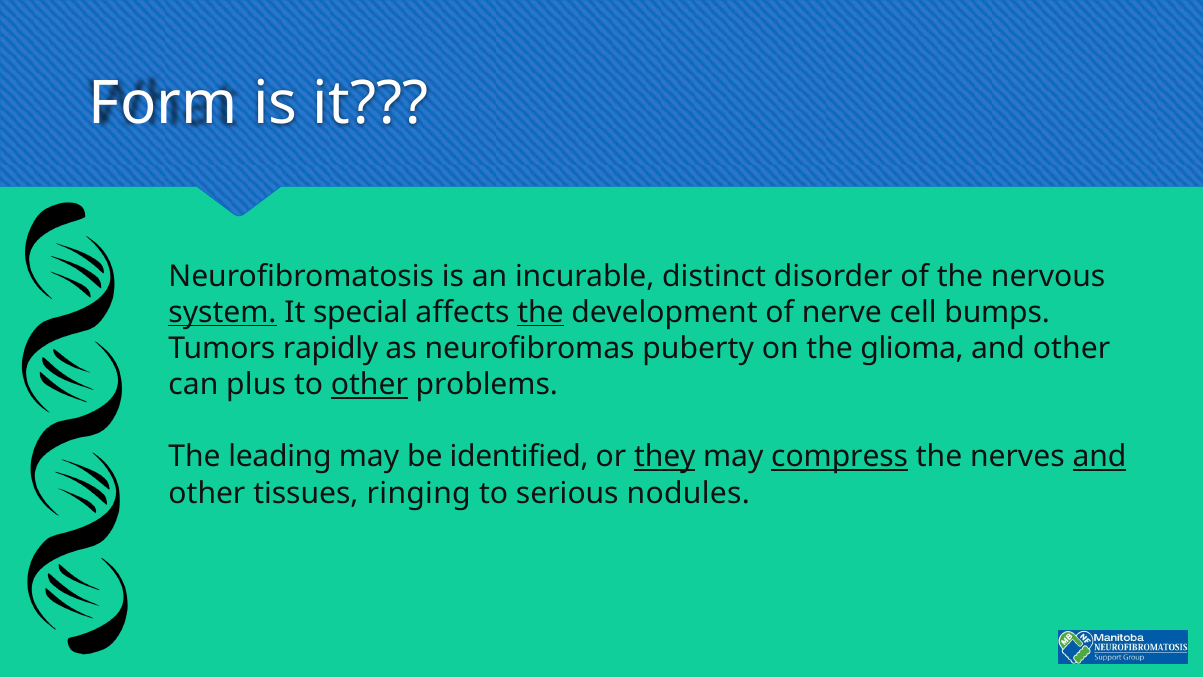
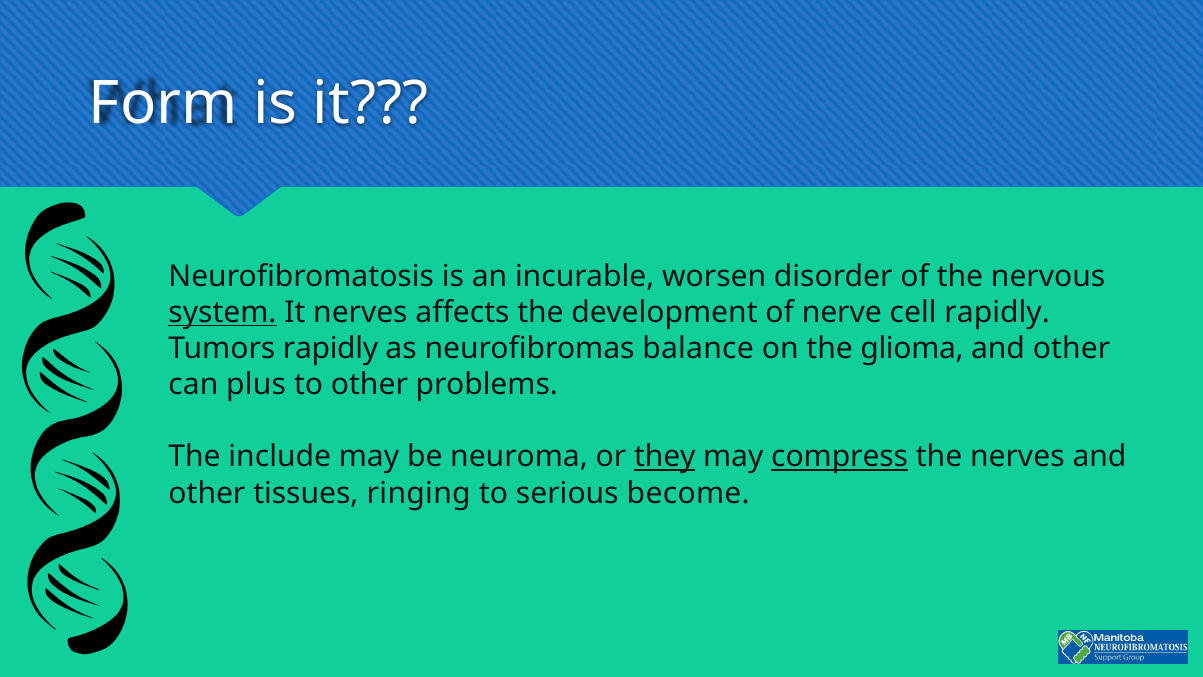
distinct: distinct -> worsen
It special: special -> nerves
the at (541, 312) underline: present -> none
cell bumps: bumps -> rapidly
puberty: puberty -> balance
other at (369, 385) underline: present -> none
leading: leading -> include
identified: identified -> neuroma
and at (1099, 457) underline: present -> none
nodules: nodules -> become
